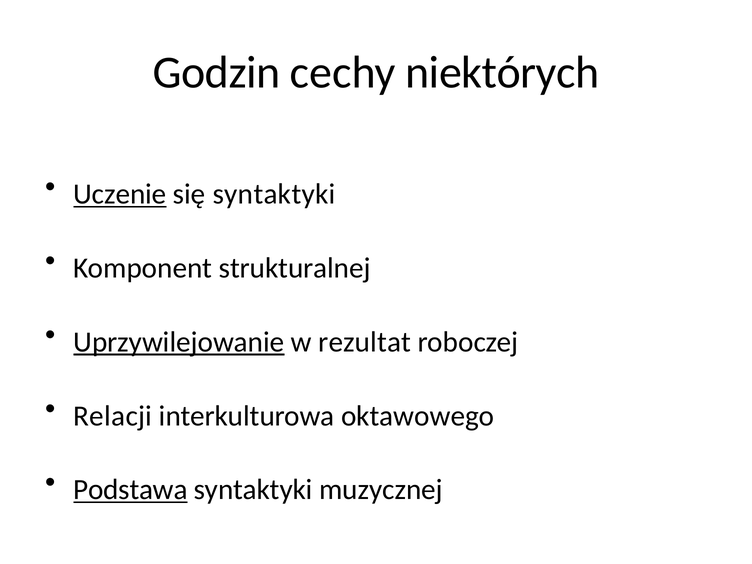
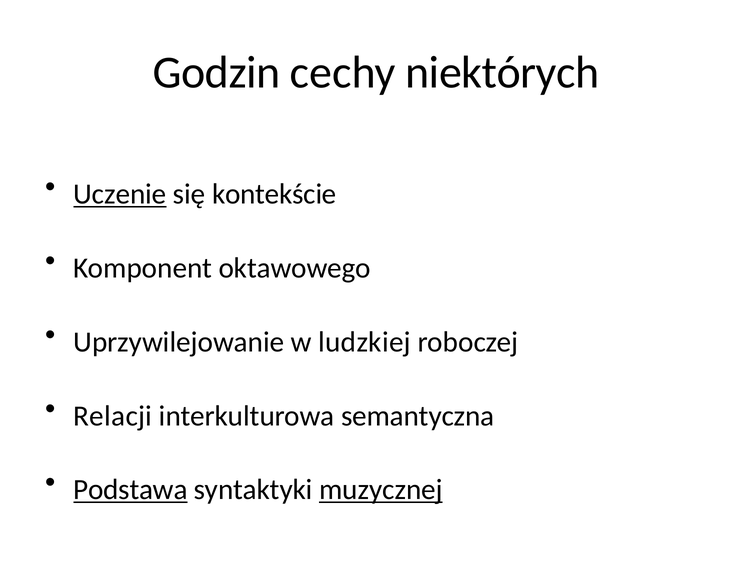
się syntaktyki: syntaktyki -> kontekście
strukturalnej: strukturalnej -> oktawowego
Uprzywilejowanie underline: present -> none
rezultat: rezultat -> ludzkiej
oktawowego: oktawowego -> semantyczna
muzycznej underline: none -> present
